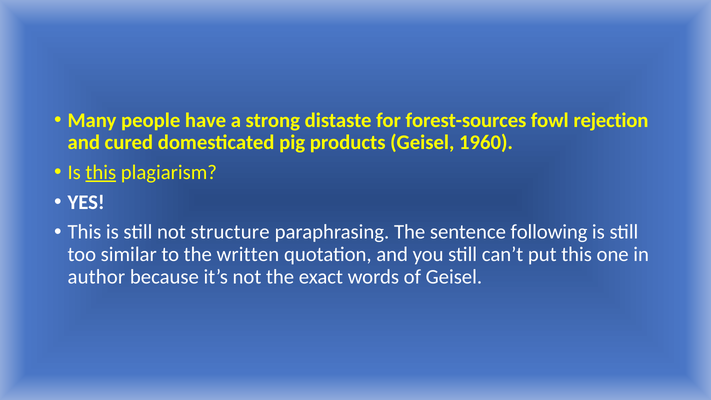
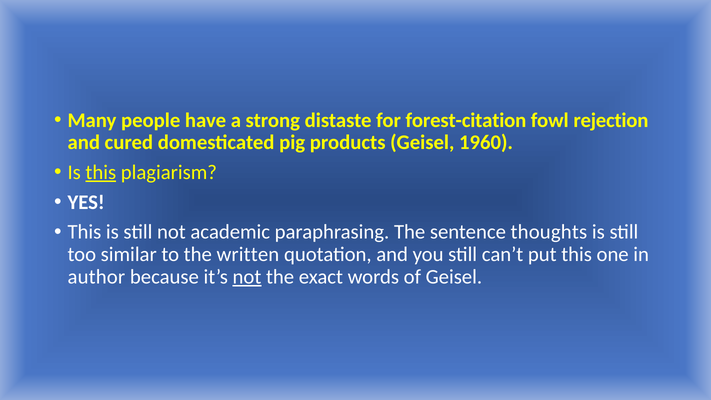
forest-sources: forest-sources -> forest-citation
structure: structure -> academic
following: following -> thoughts
not at (247, 277) underline: none -> present
